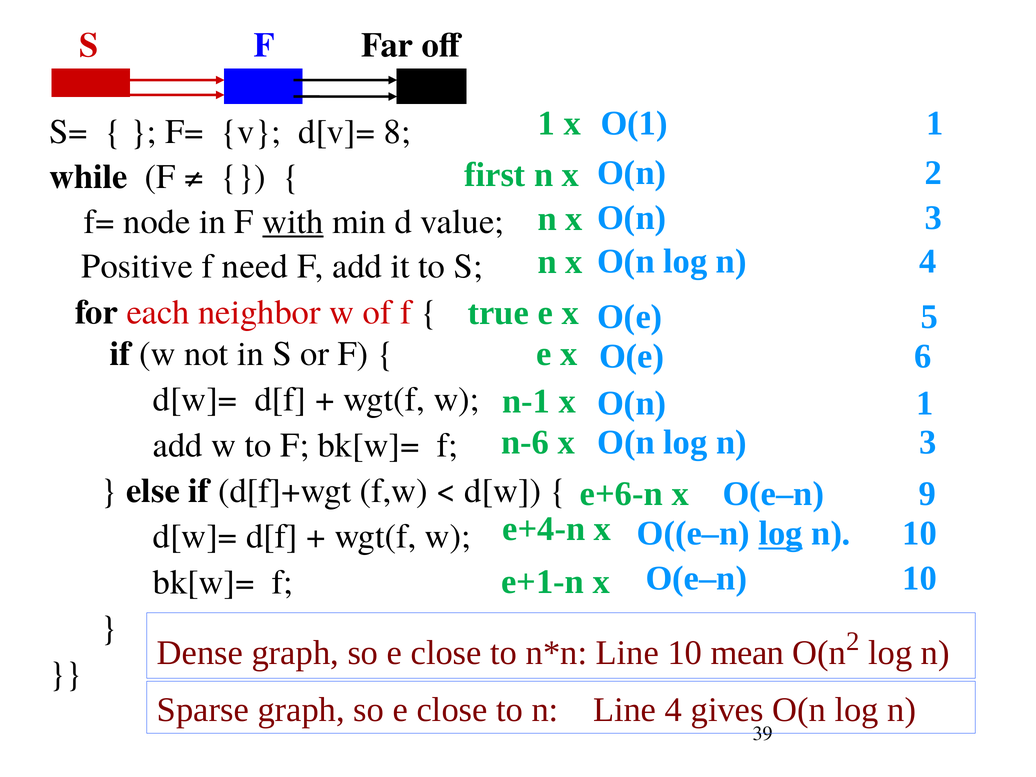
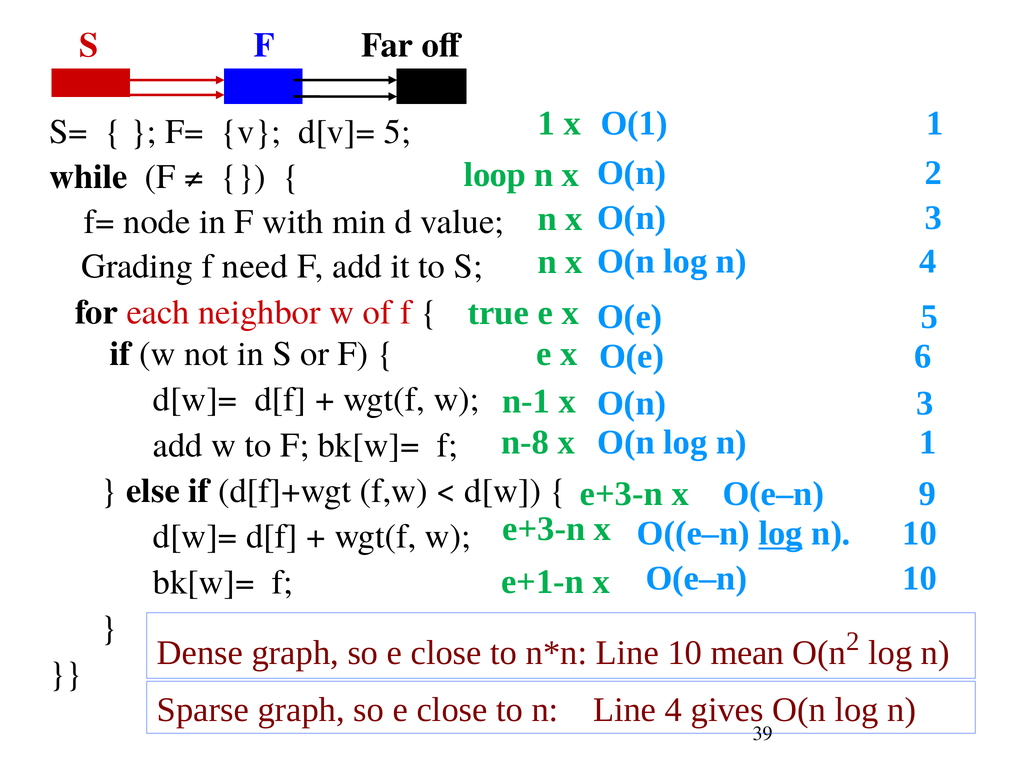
d[v]= 8: 8 -> 5
first: first -> loop
with underline: present -> none
Positive: Positive -> Grading
1 at (925, 403): 1 -> 3
n-6: n-6 -> n-8
n 3: 3 -> 1
e+6-n at (621, 494): e+6-n -> e+3-n
e+4-n at (544, 529): e+4-n -> e+3-n
